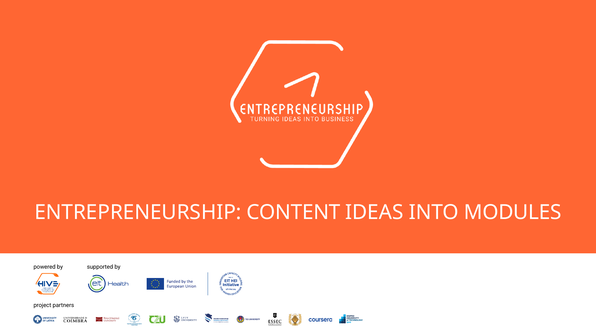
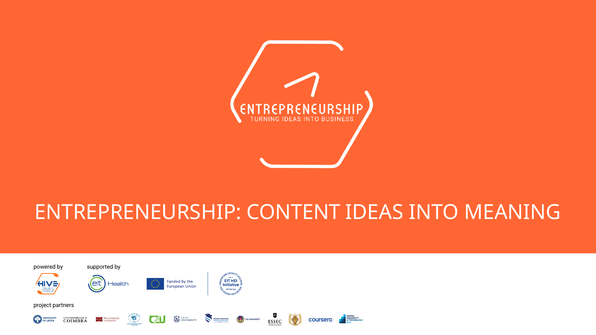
MODULES: MODULES -> MEANING
